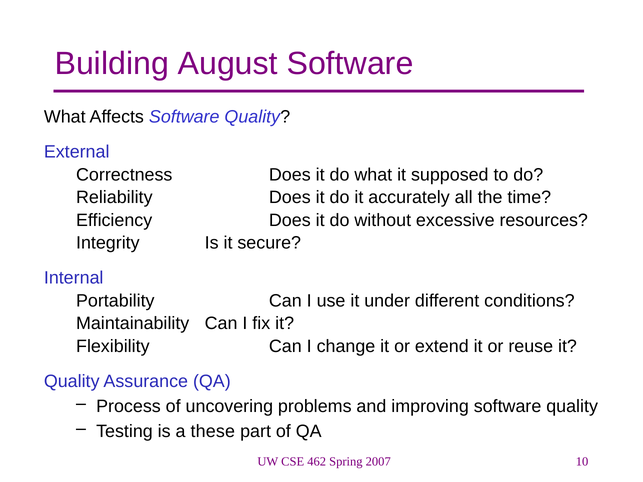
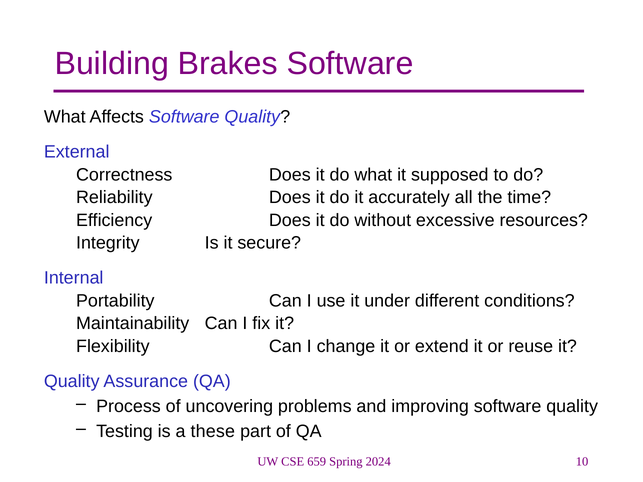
August: August -> Brakes
462: 462 -> 659
2007: 2007 -> 2024
